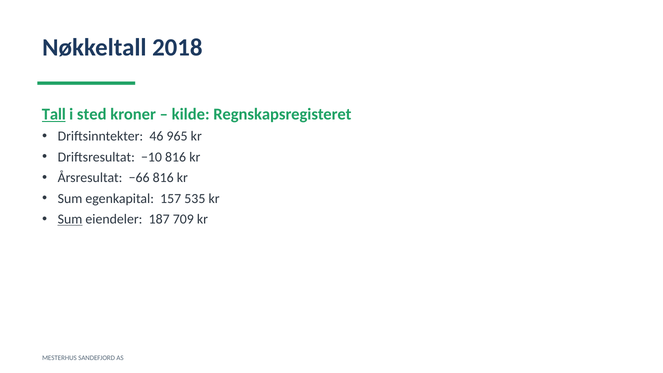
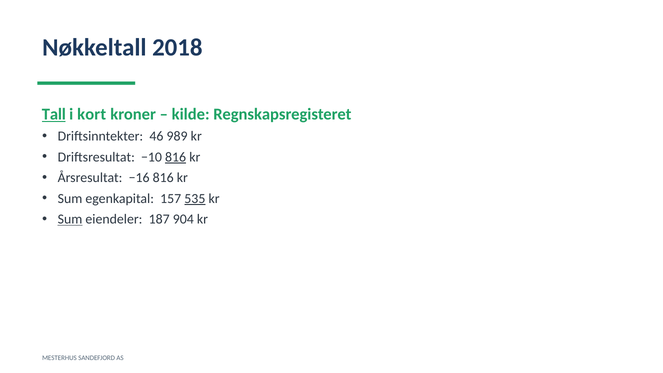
sted: sted -> kort
965: 965 -> 989
816 at (176, 157) underline: none -> present
−66: −66 -> −16
535 underline: none -> present
709: 709 -> 904
